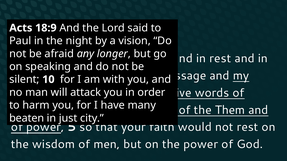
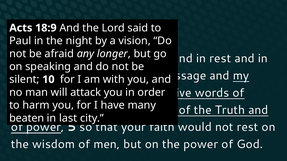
Them: Them -> Truth
just: just -> last
